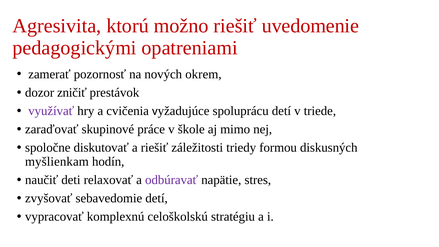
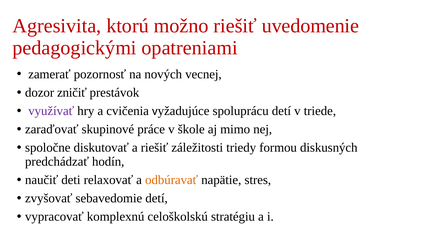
okrem: okrem -> vecnej
myšlienkam: myšlienkam -> predchádzať
odbúravať colour: purple -> orange
